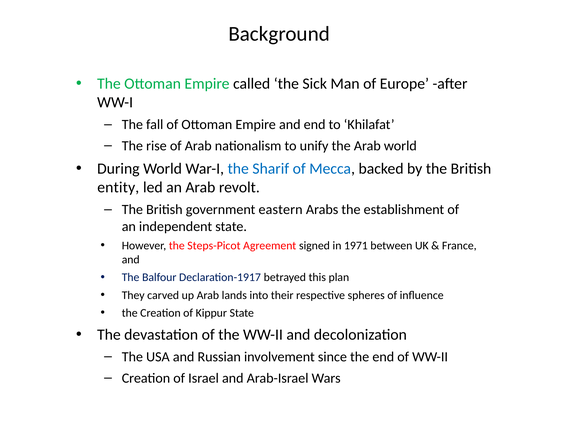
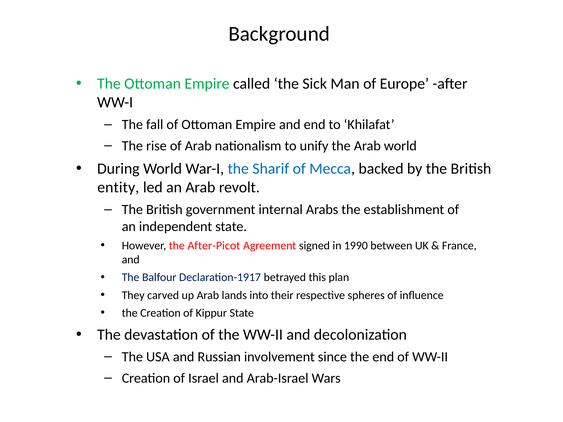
eastern: eastern -> internal
Steps-Picot: Steps-Picot -> After-Picot
1971: 1971 -> 1990
